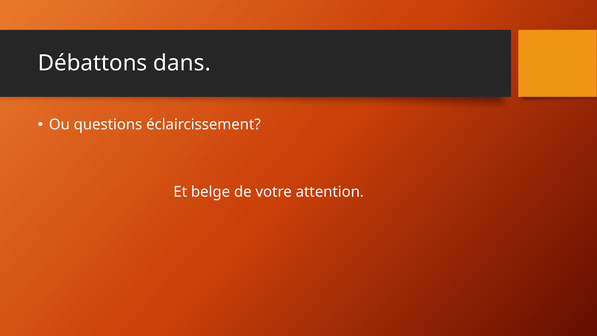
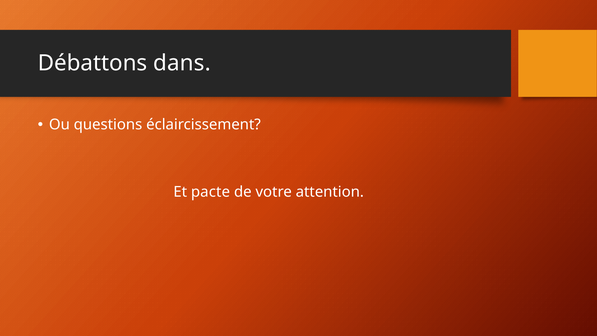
belge: belge -> pacte
